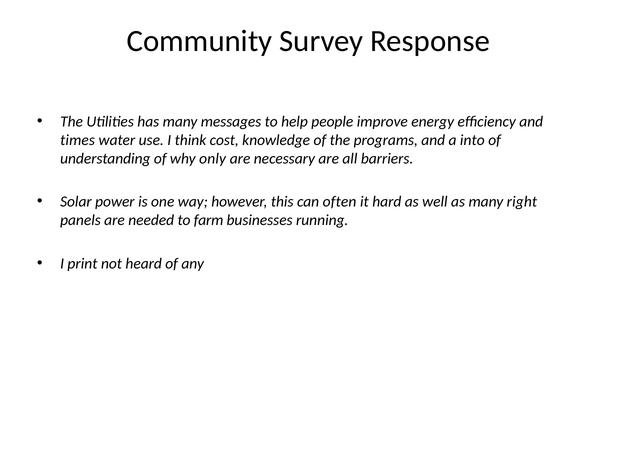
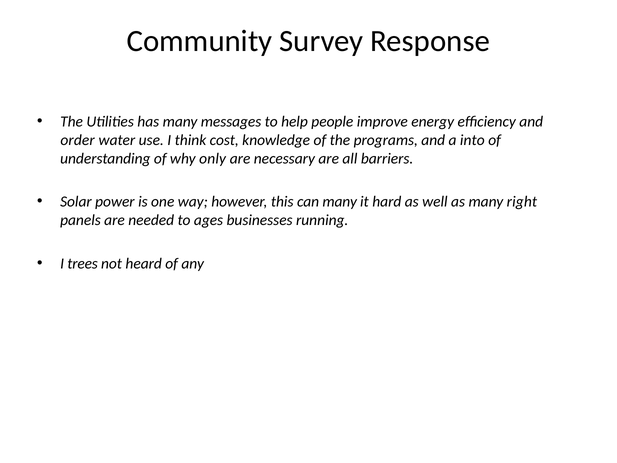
times: times -> order
can often: often -> many
farm: farm -> ages
print: print -> trees
